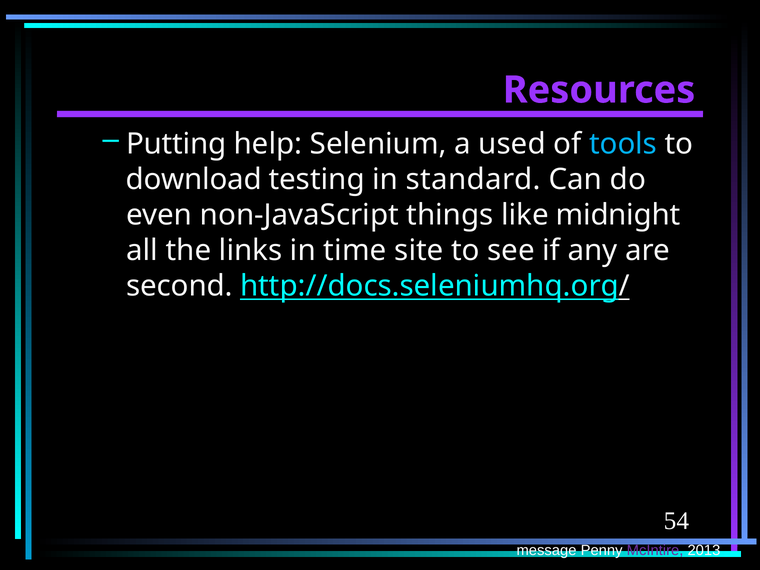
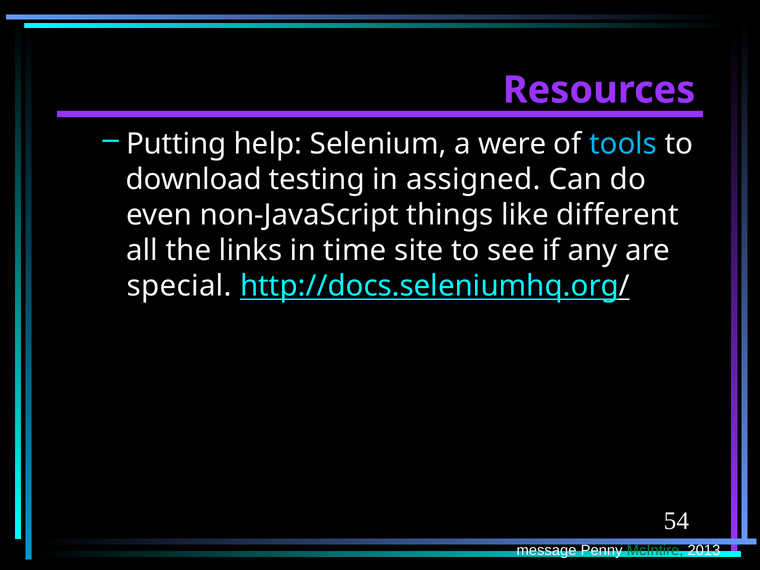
used: used -> were
standard: standard -> assigned
midnight: midnight -> different
second: second -> special
McIntire colour: purple -> green
